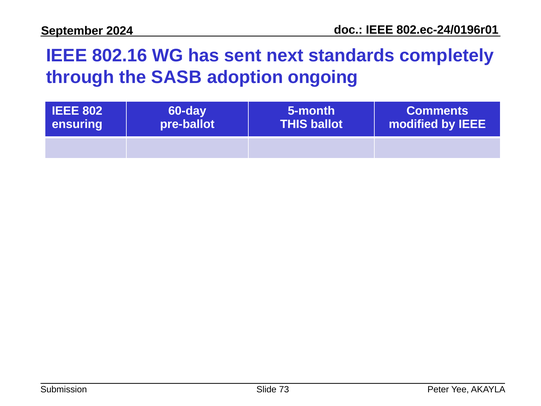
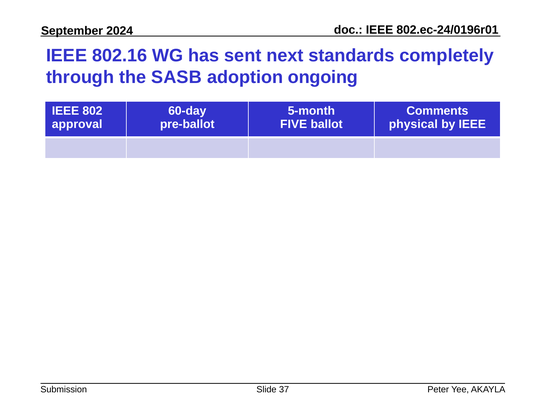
ensuring: ensuring -> approval
THIS: THIS -> FIVE
modified: modified -> physical
73: 73 -> 37
